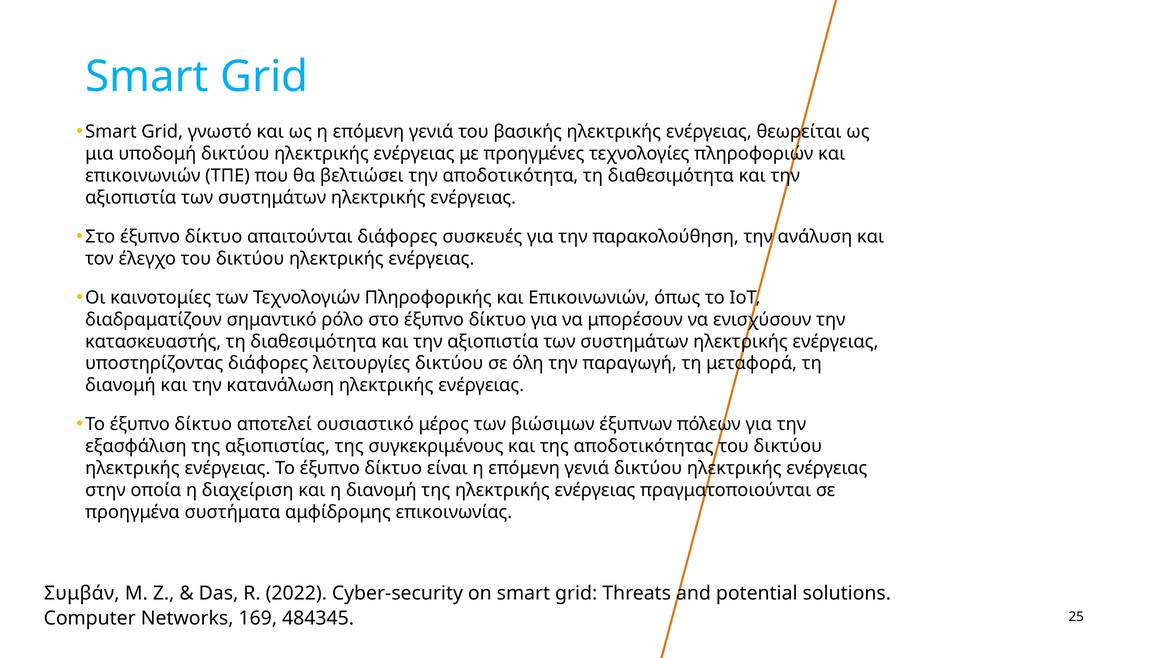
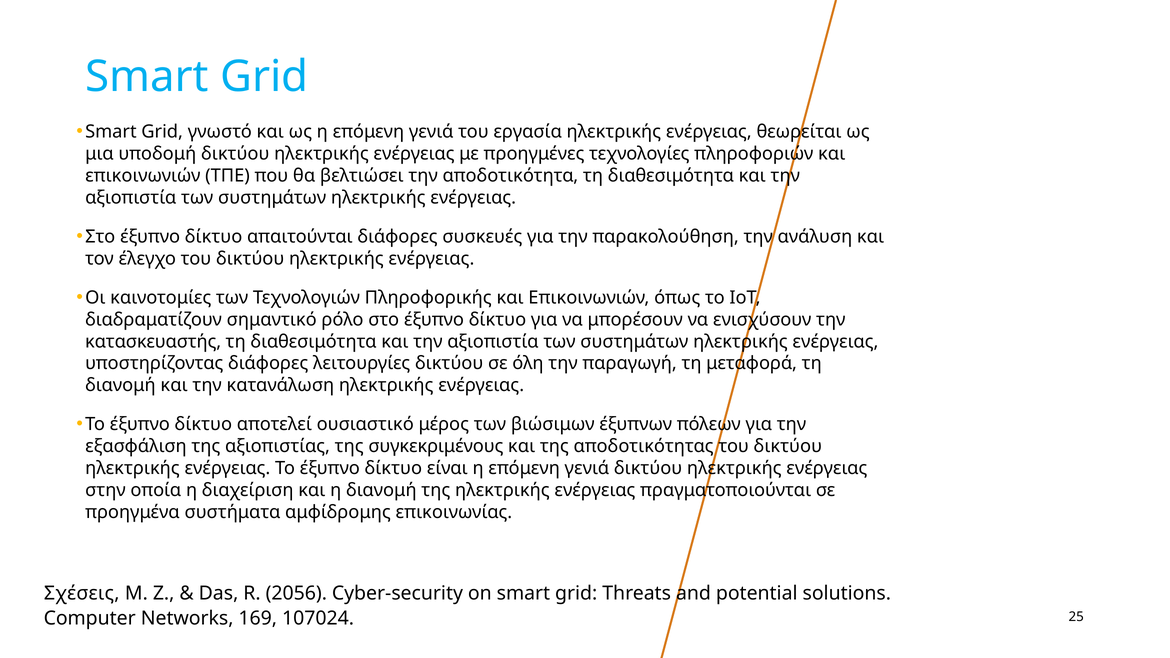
βασικής: βασικής -> εργασία
Συμβάν: Συμβάν -> Σχέσεις
2022: 2022 -> 2056
484345: 484345 -> 107024
